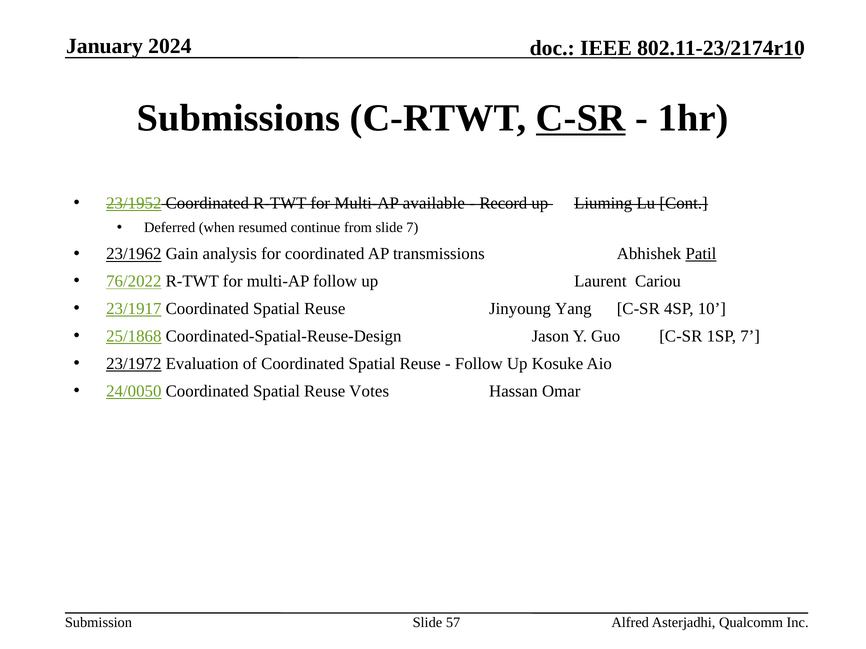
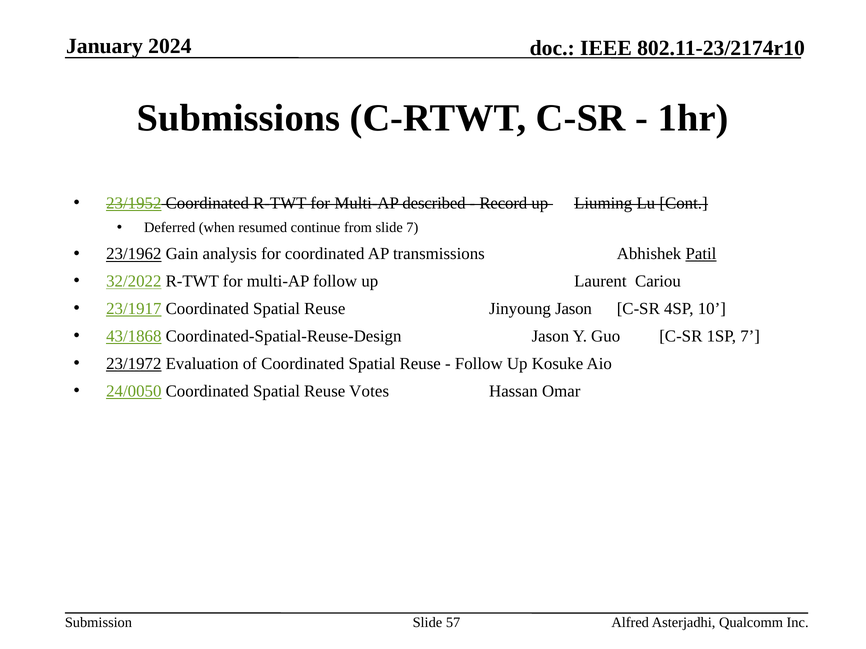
C-SR at (581, 118) underline: present -> none
available: available -> described
76/2022: 76/2022 -> 32/2022
Jinyoung Yang: Yang -> Jason
25/1868: 25/1868 -> 43/1868
